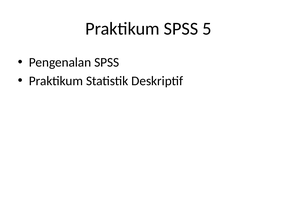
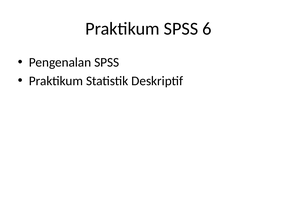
5: 5 -> 6
